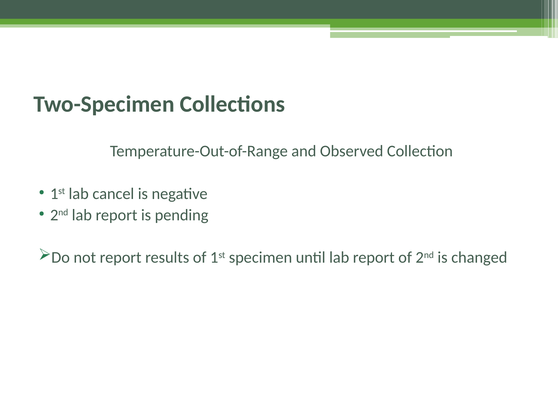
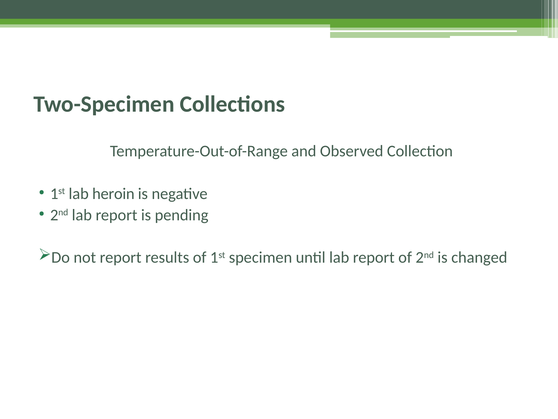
cancel: cancel -> heroin
